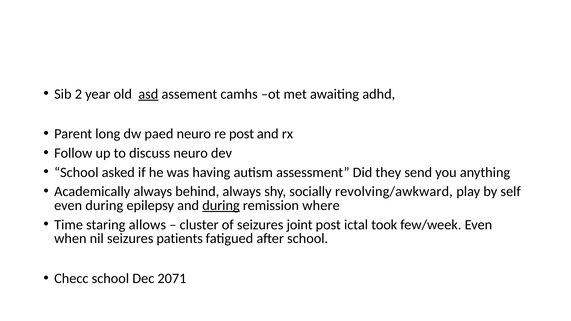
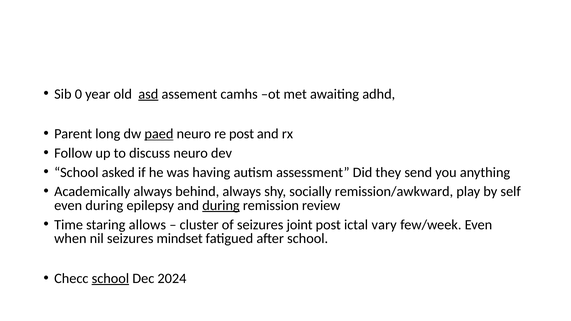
2: 2 -> 0
paed underline: none -> present
revolving/awkward: revolving/awkward -> remission/awkward
where: where -> review
took: took -> vary
patients: patients -> mindset
school at (110, 279) underline: none -> present
2071: 2071 -> 2024
